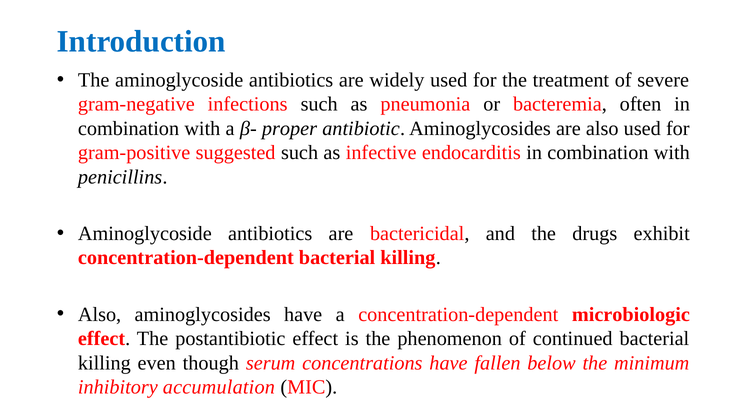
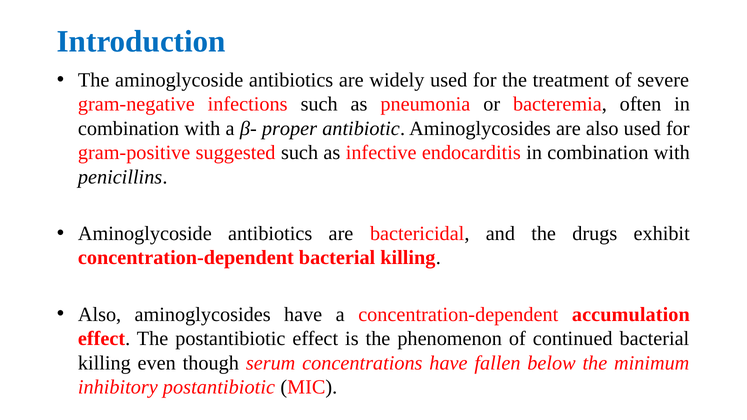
microbiologic: microbiologic -> accumulation
inhibitory accumulation: accumulation -> postantibiotic
